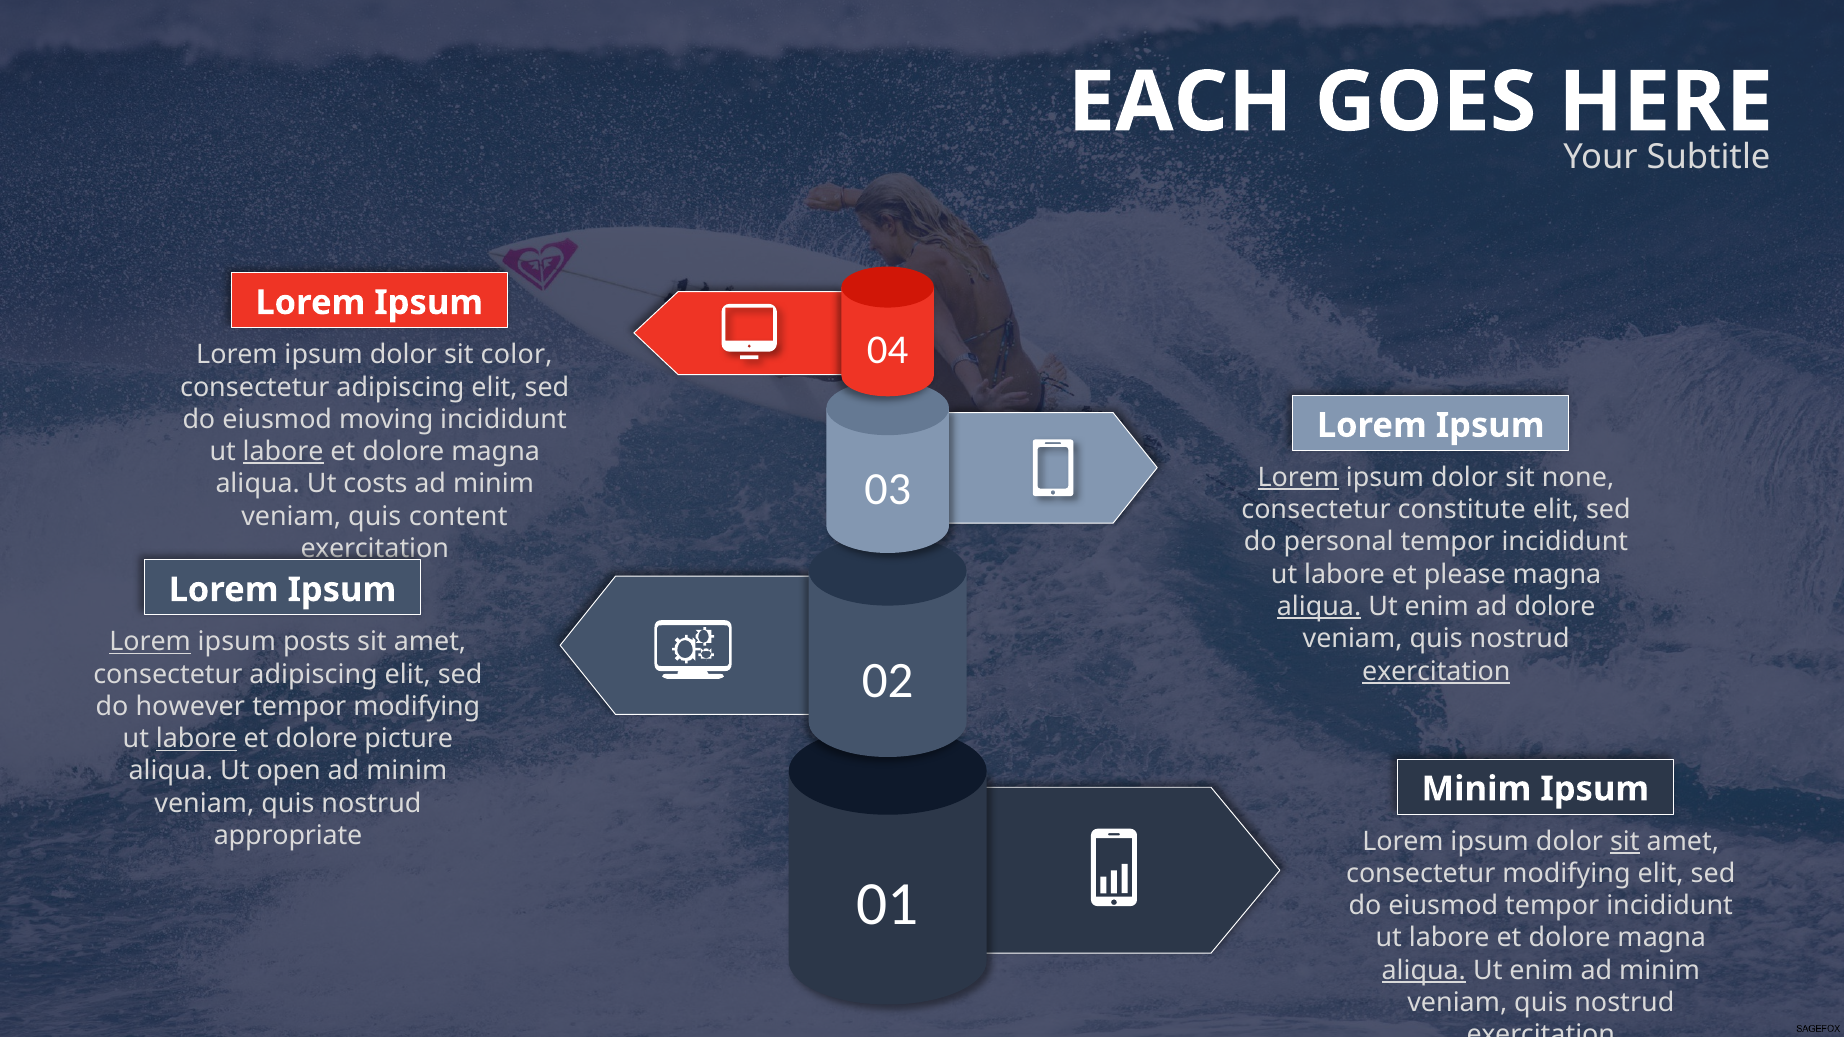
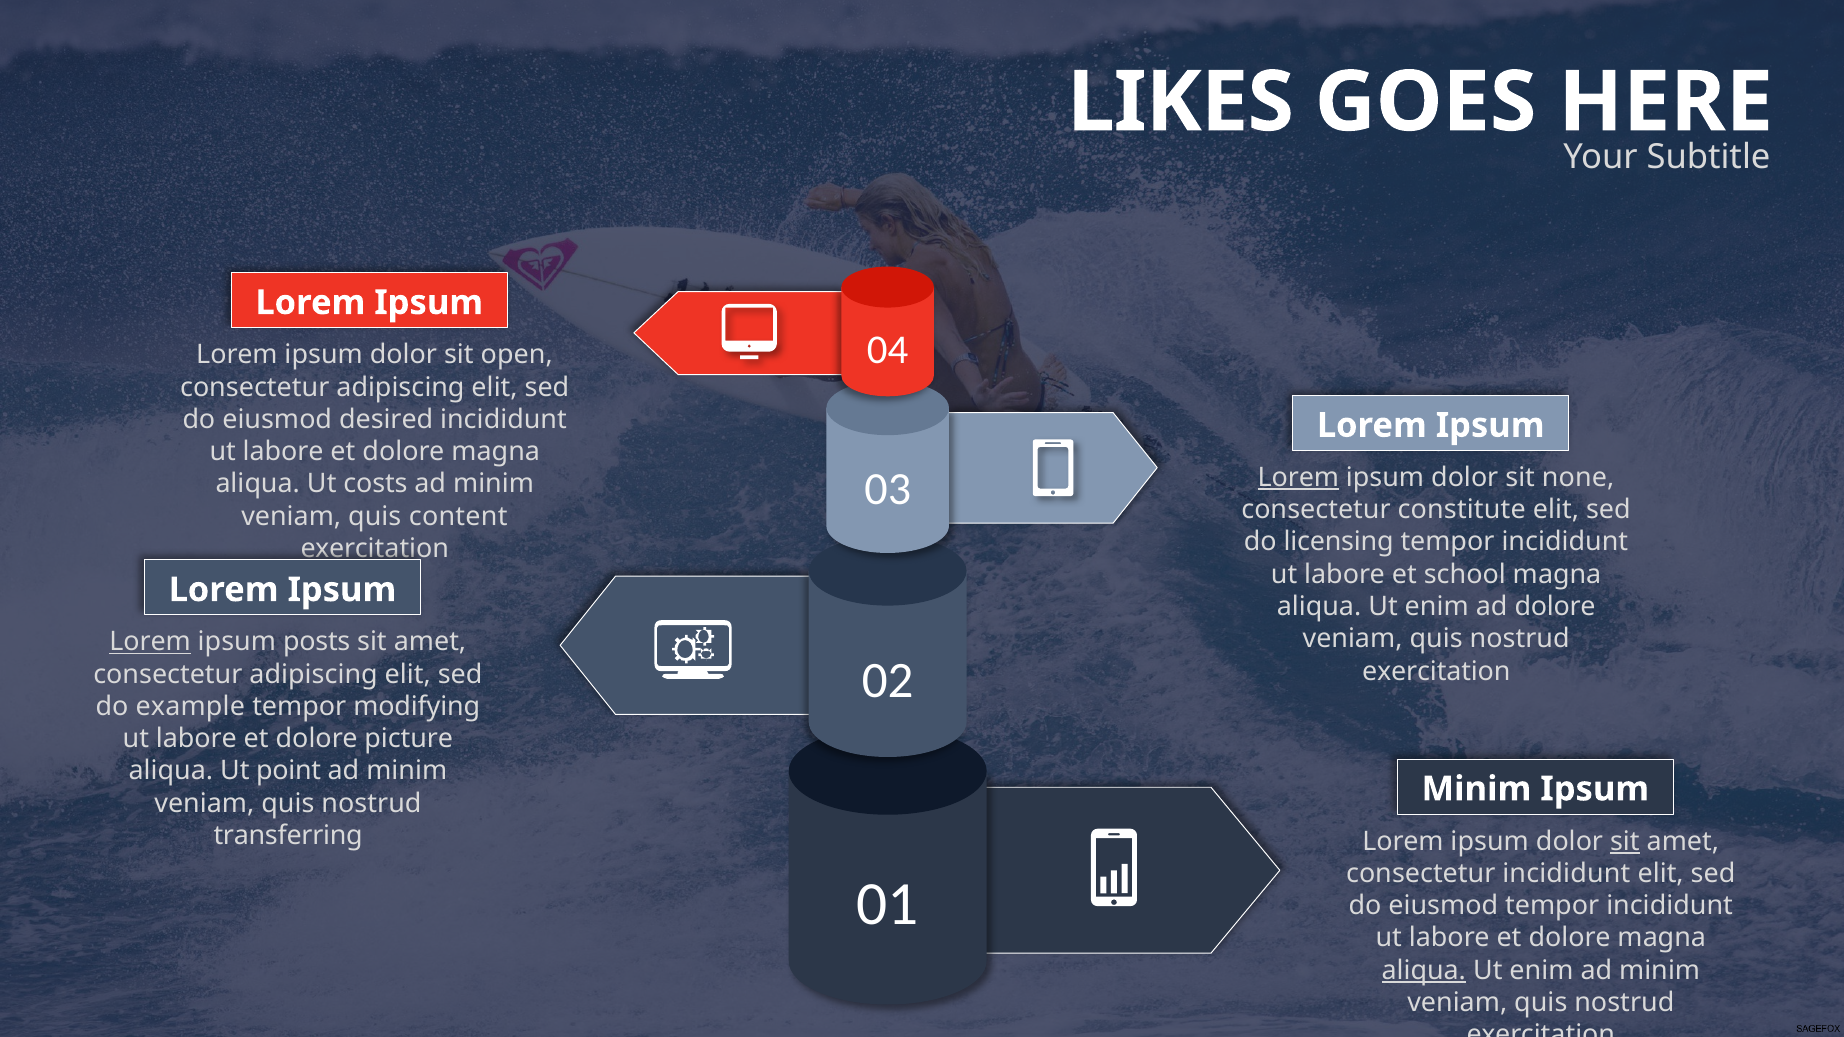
EACH: EACH -> LIKES
color: color -> open
moving: moving -> desired
labore at (283, 452) underline: present -> none
personal: personal -> licensing
please: please -> school
aliqua at (1319, 607) underline: present -> none
exercitation at (1436, 671) underline: present -> none
however: however -> example
labore at (196, 739) underline: present -> none
open: open -> point
appropriate: appropriate -> transferring
consectetur modifying: modifying -> incididunt
